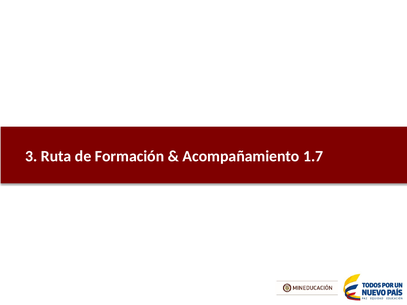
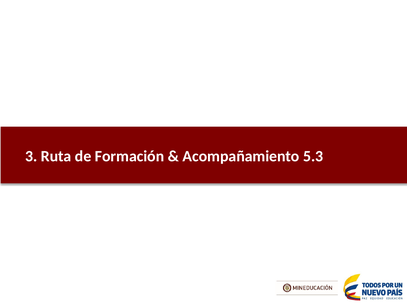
1.7: 1.7 -> 5.3
